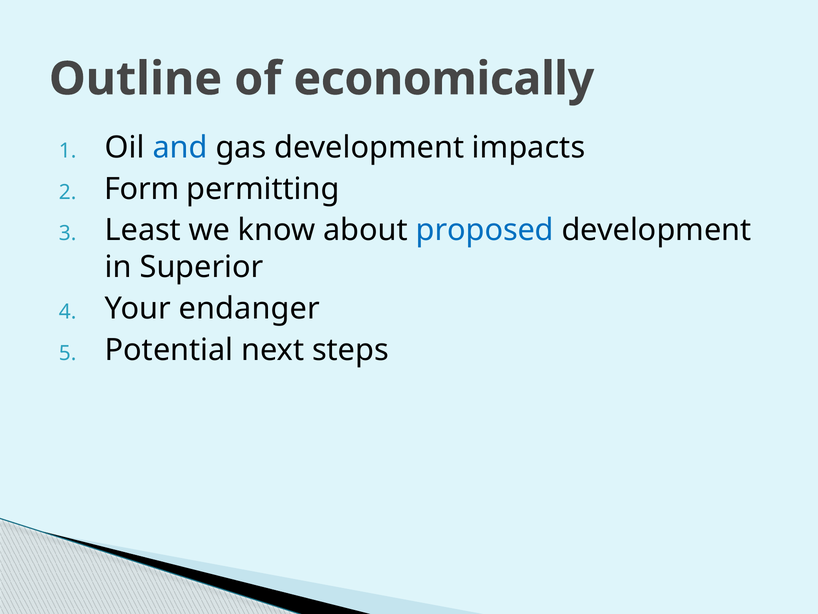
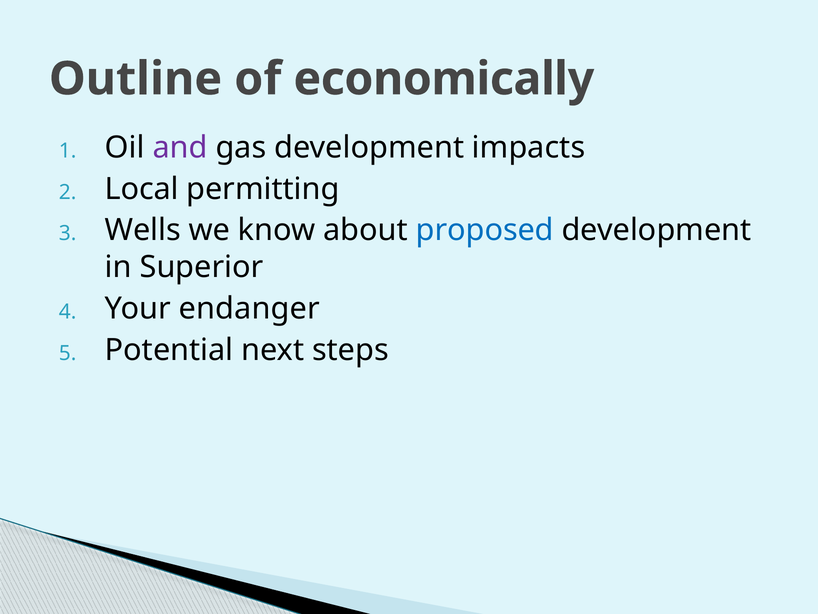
and colour: blue -> purple
Form: Form -> Local
Least: Least -> Wells
